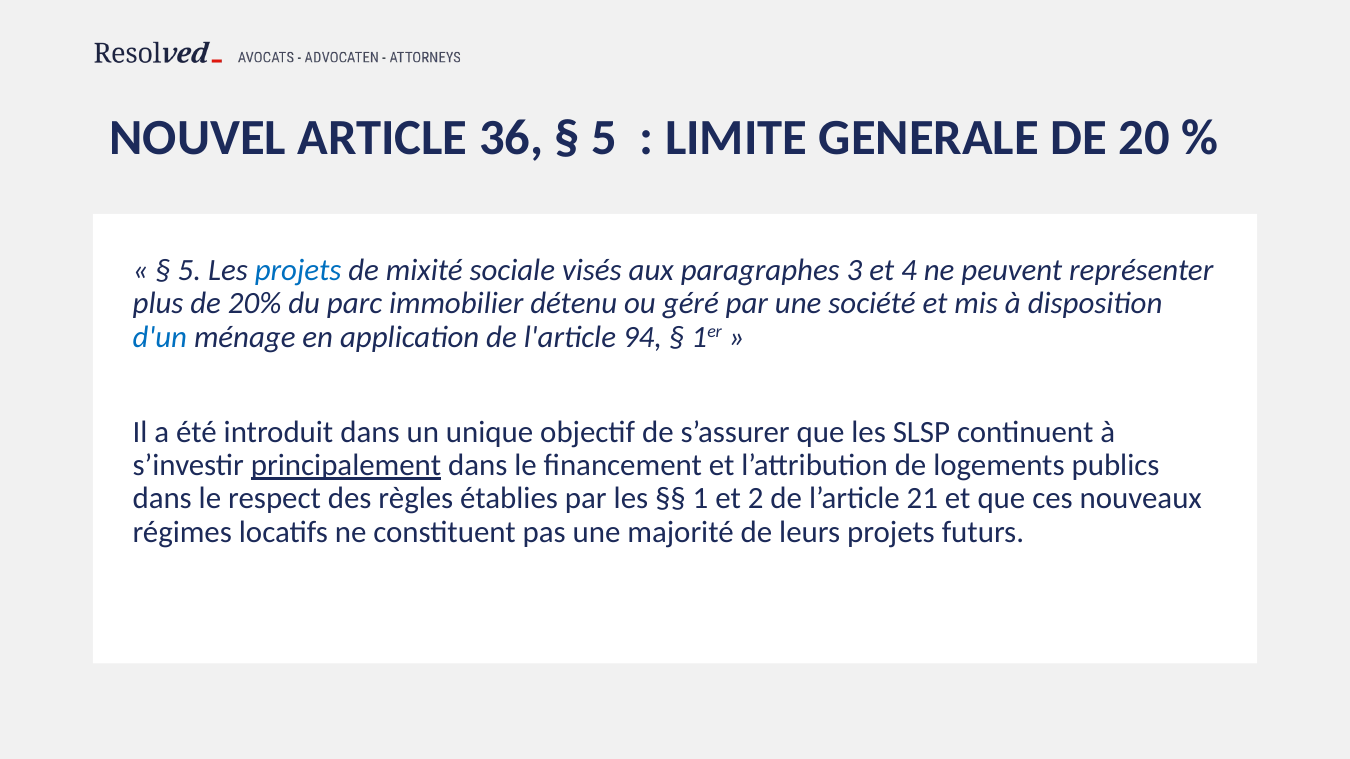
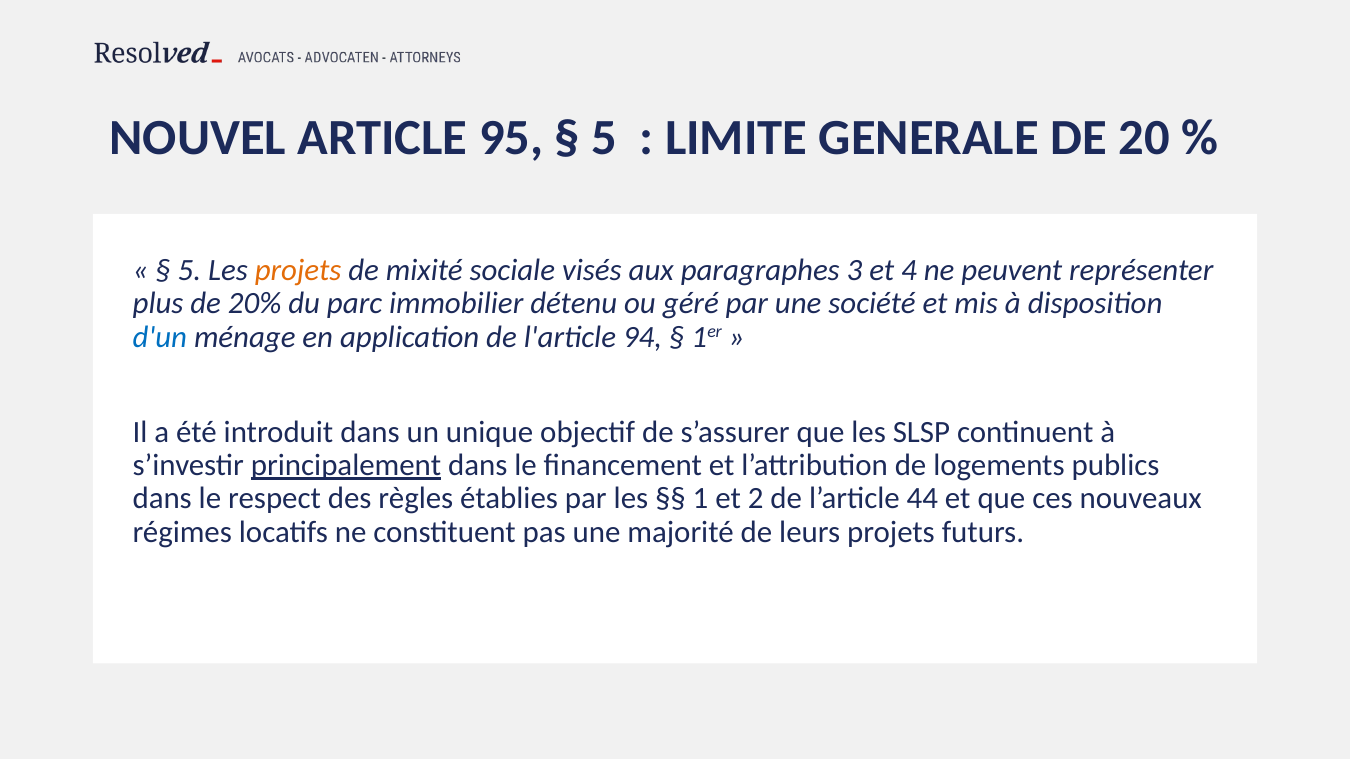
36: 36 -> 95
projets at (298, 270) colour: blue -> orange
21: 21 -> 44
